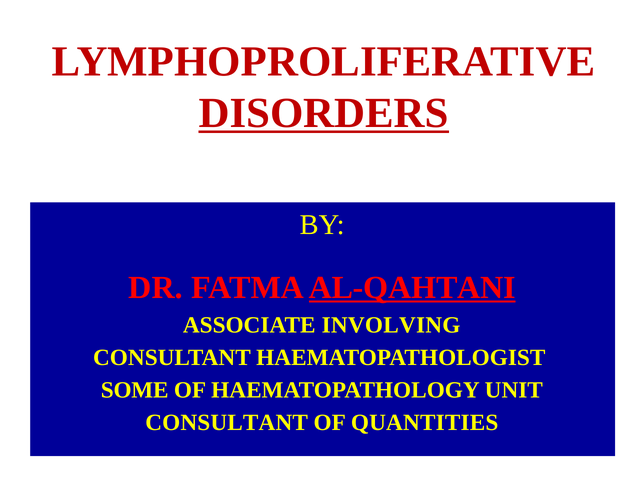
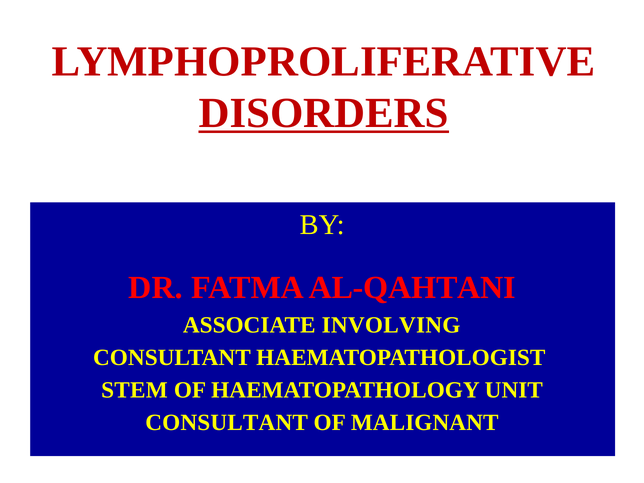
AL-QAHTANI underline: present -> none
SOME: SOME -> STEM
QUANTITIES: QUANTITIES -> MALIGNANT
